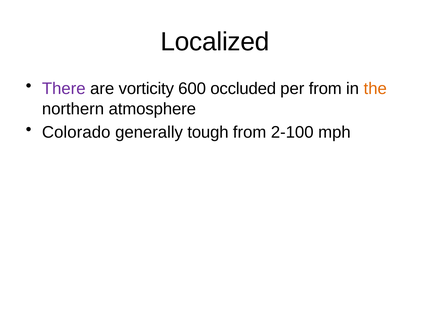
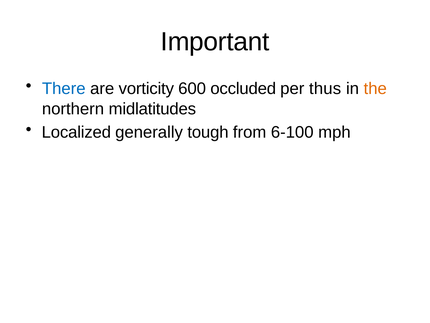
Localized: Localized -> Important
There colour: purple -> blue
per from: from -> thus
atmosphere: atmosphere -> midlatitudes
Colorado: Colorado -> Localized
2-100: 2-100 -> 6-100
